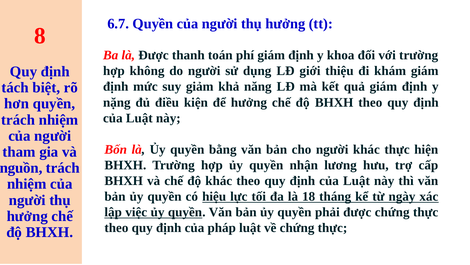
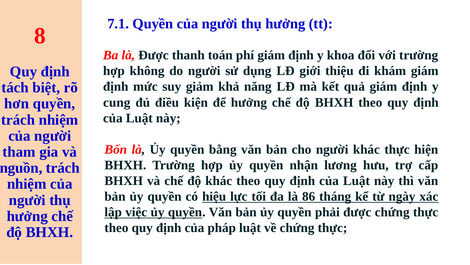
6.7: 6.7 -> 7.1
nặng: nặng -> cung
18: 18 -> 86
